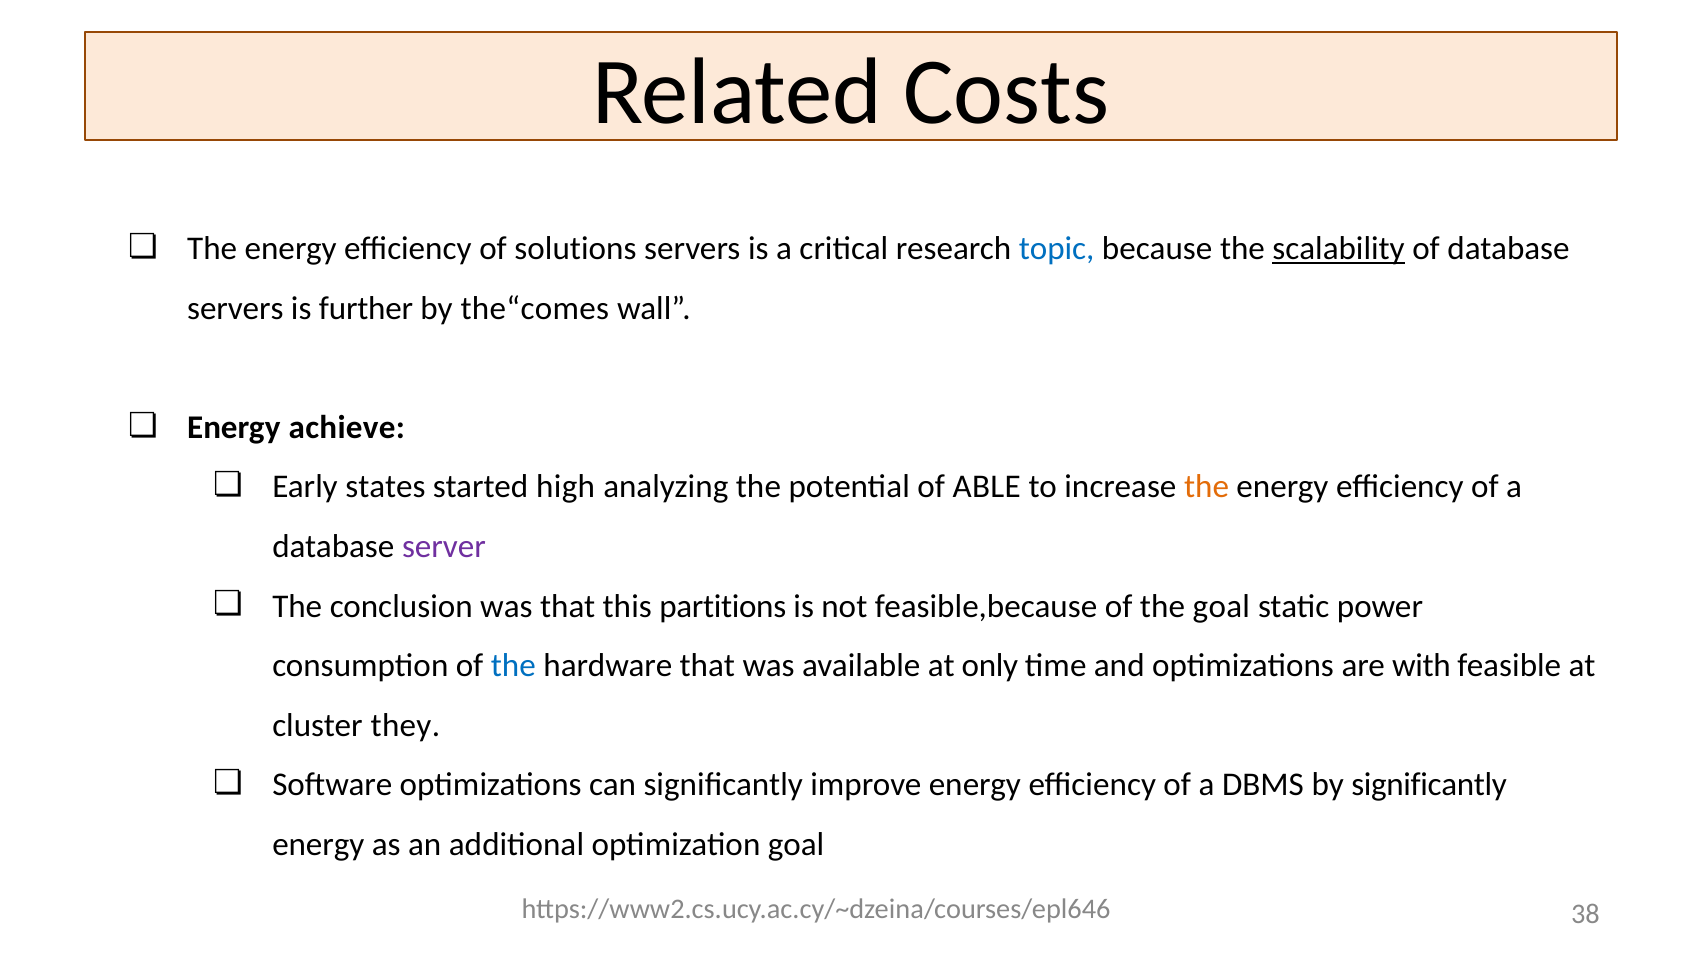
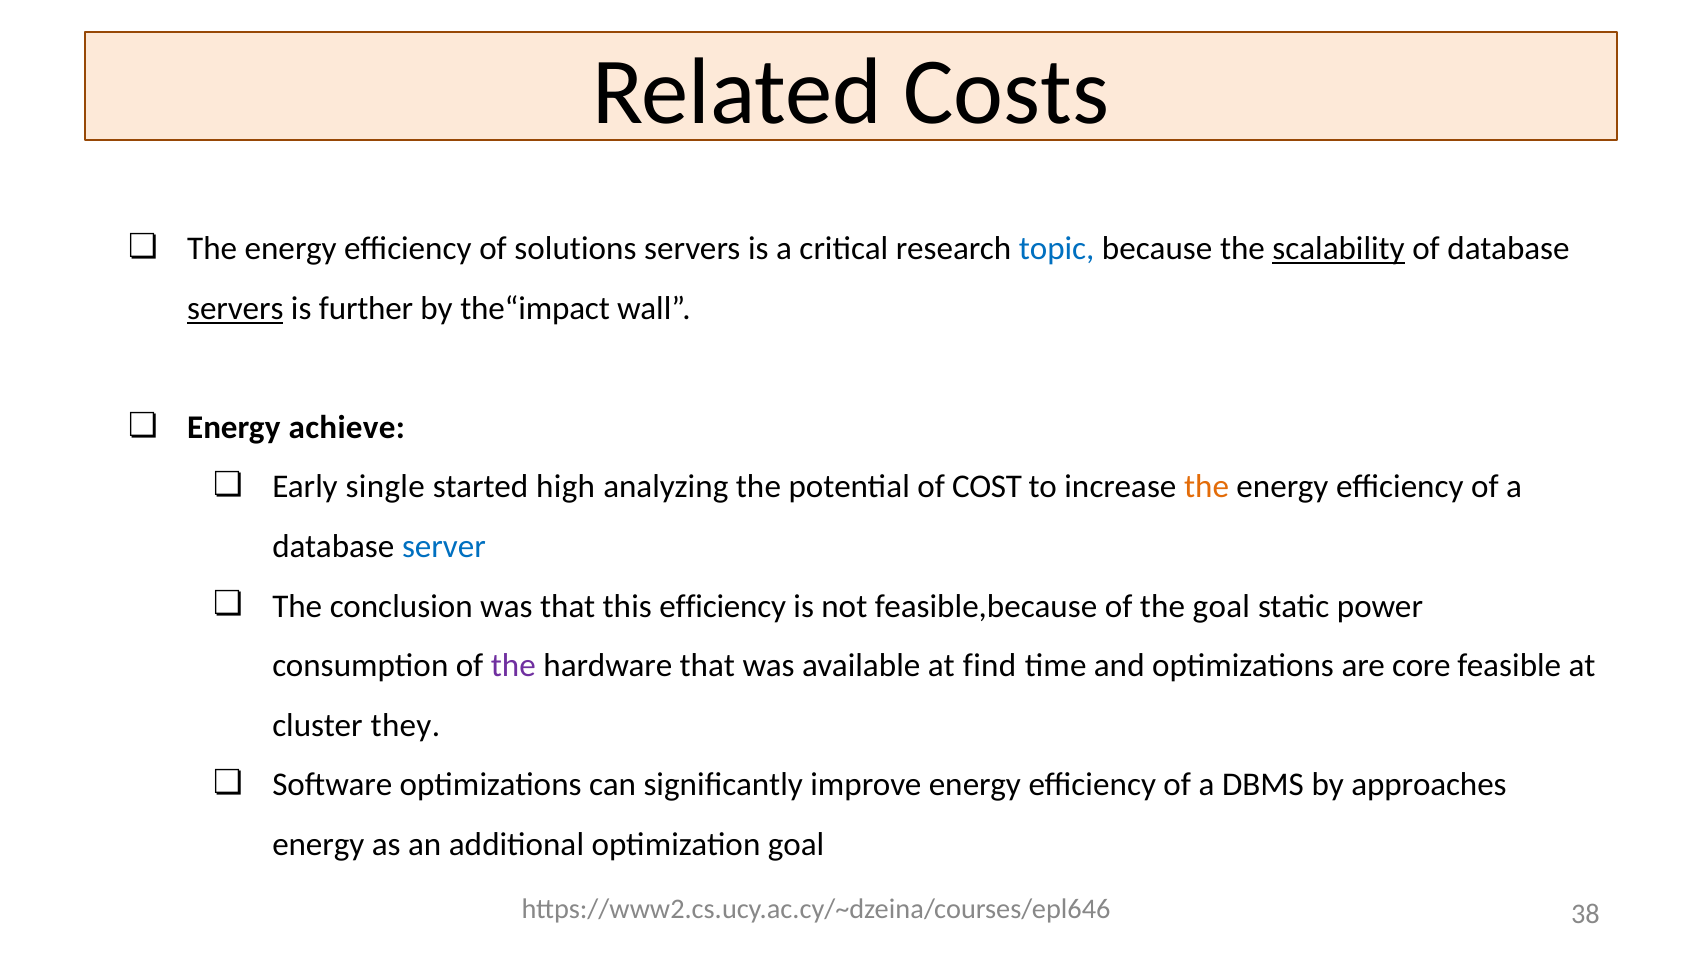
servers at (235, 309) underline: none -> present
the“comes: the“comes -> the“impact
states: states -> single
ABLE: ABLE -> COST
server colour: purple -> blue
this partitions: partitions -> efficiency
the at (513, 666) colour: blue -> purple
only: only -> find
with: with -> core
by significantly: significantly -> approaches
